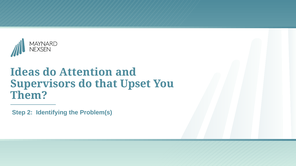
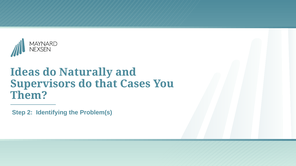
Attention: Attention -> Naturally
Upset: Upset -> Cases
